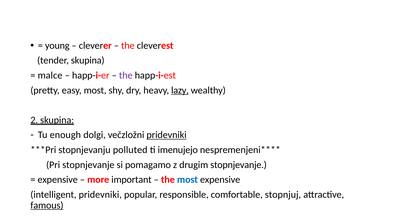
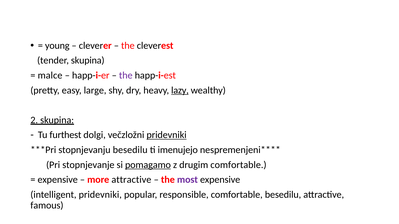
easy most: most -> large
enough: enough -> furthest
stopnjevanju polluted: polluted -> besedilu
pomagamo underline: none -> present
drugim stopnjevanje: stopnjevanje -> comfortable
more important: important -> attractive
most at (187, 180) colour: blue -> purple
comfortable stopnjuj: stopnjuj -> besedilu
famous underline: present -> none
